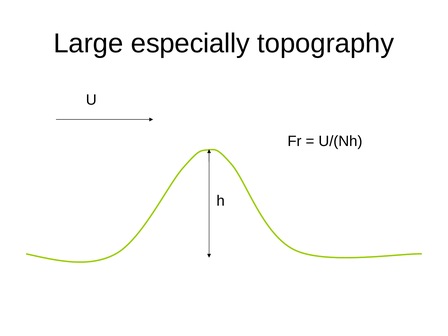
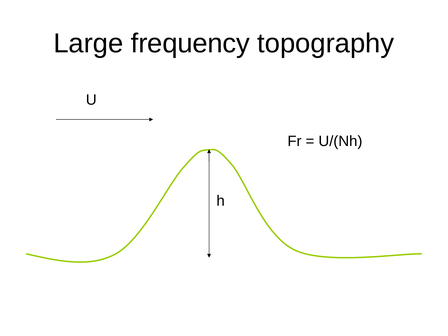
especially: especially -> frequency
